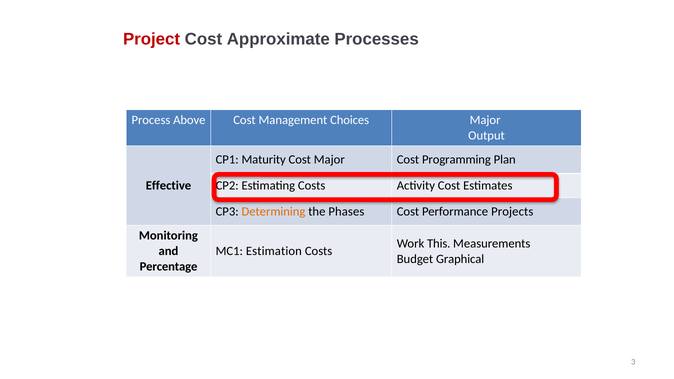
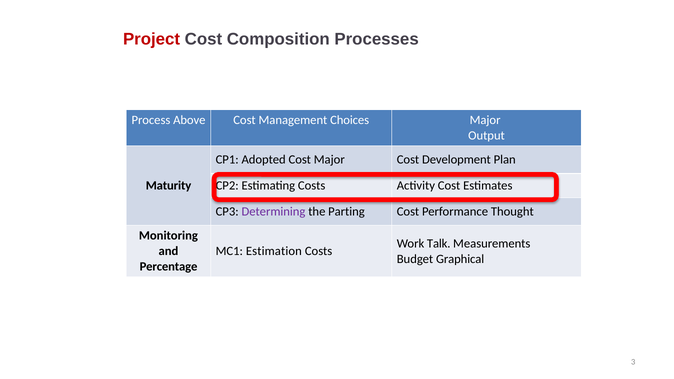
Approximate: Approximate -> Composition
Maturity: Maturity -> Adopted
Programming: Programming -> Development
Effective: Effective -> Maturity
Determining colour: orange -> purple
Phases: Phases -> Parting
Projects: Projects -> Thought
This: This -> Talk
